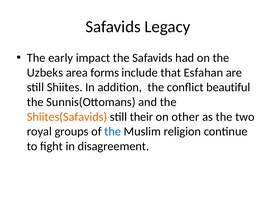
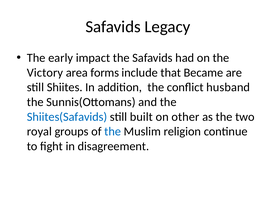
Uzbeks: Uzbeks -> Victory
Esfahan: Esfahan -> Became
beautiful: beautiful -> husband
Shiites(Safavids colour: orange -> blue
their: their -> built
